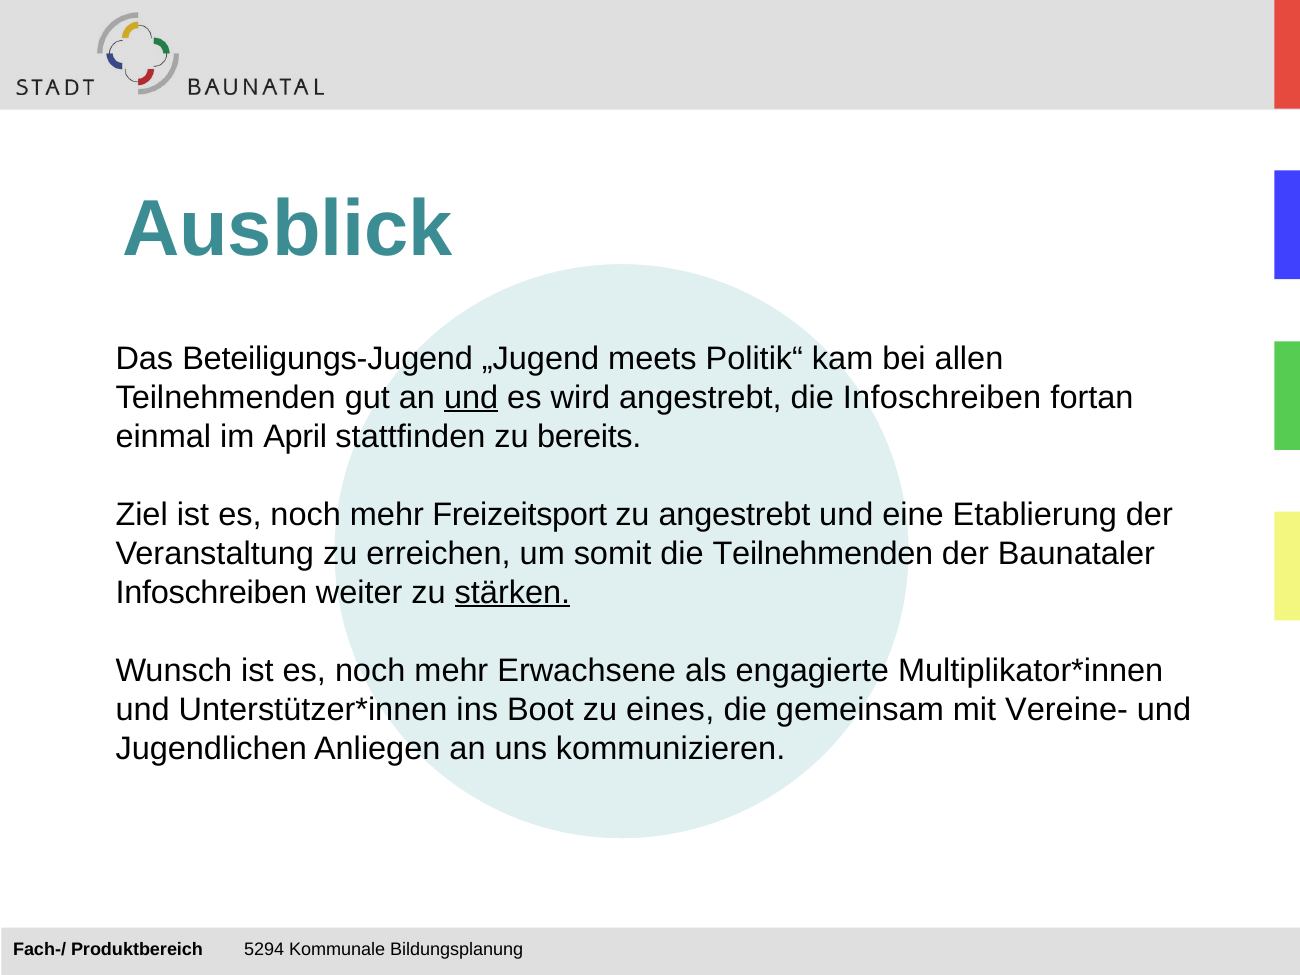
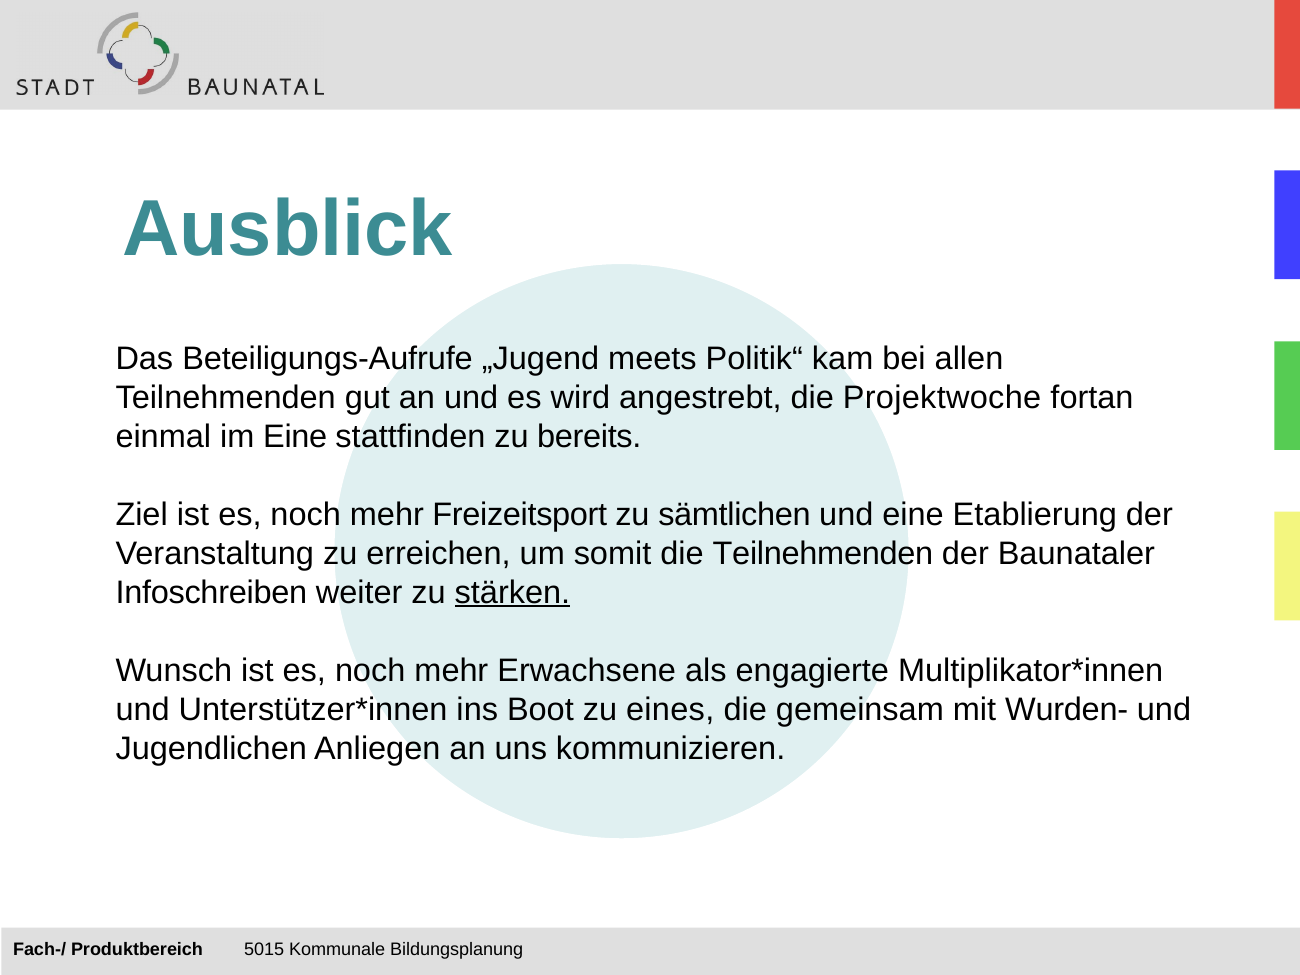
Beteiligungs-Jugend: Beteiligungs-Jugend -> Beteiligungs-Aufrufe
und at (471, 397) underline: present -> none
die Infoschreiben: Infoschreiben -> Projektwoche
im April: April -> Eine
zu angestrebt: angestrebt -> sämtlichen
Vereine-: Vereine- -> Wurden-
5294: 5294 -> 5015
